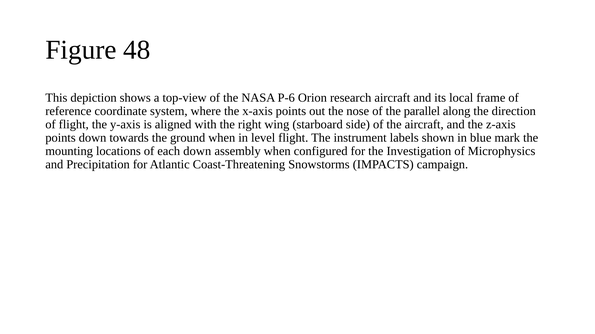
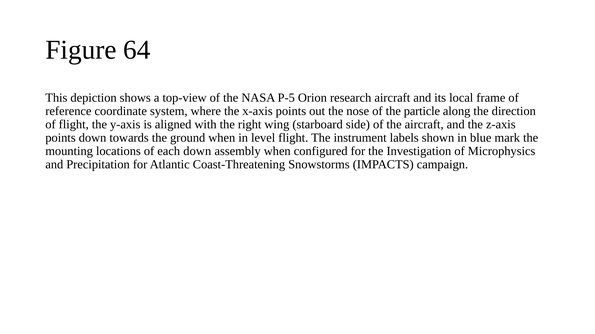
48: 48 -> 64
P-6: P-6 -> P-5
parallel: parallel -> particle
